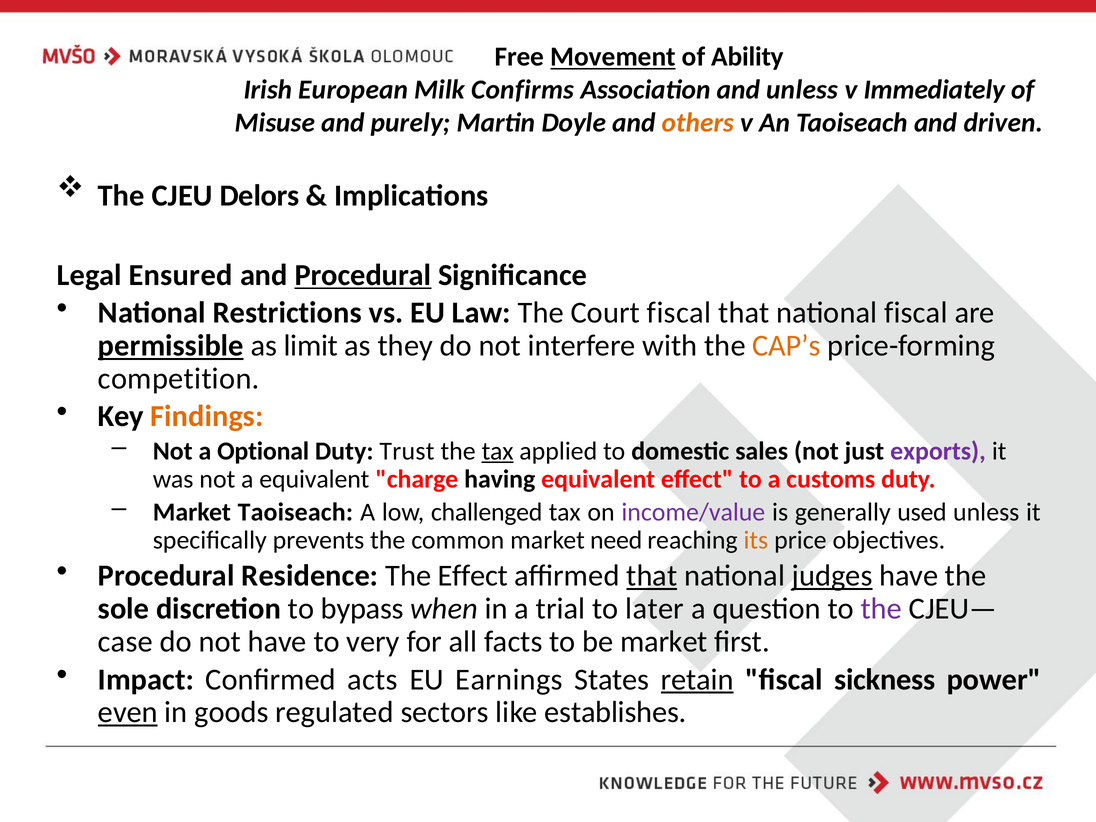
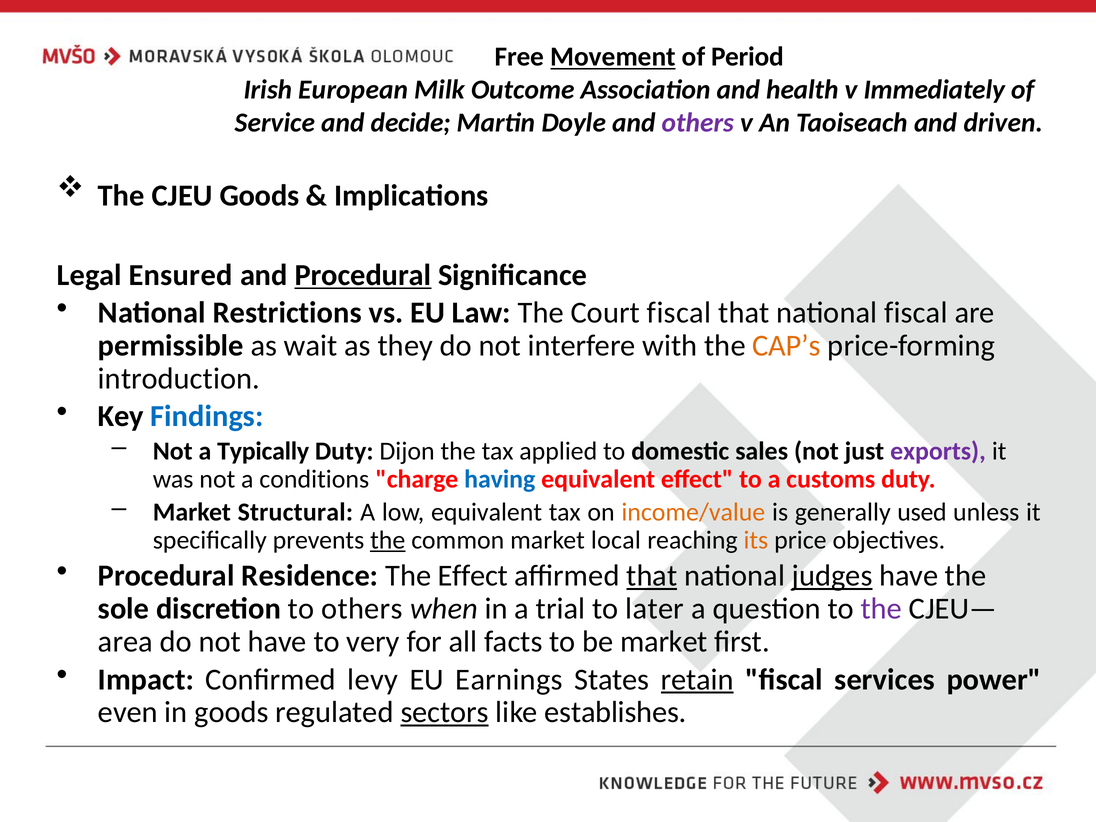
Ability: Ability -> Period
Confirms: Confirms -> Outcome
and unless: unless -> health
Misuse: Misuse -> Service
purely: purely -> decide
others at (698, 123) colour: orange -> purple
CJEU Delors: Delors -> Goods
permissible underline: present -> none
limit: limit -> wait
competition: competition -> introduction
Findings colour: orange -> blue
Optional: Optional -> Typically
Trust: Trust -> Dijon
tax at (498, 451) underline: present -> none
a equivalent: equivalent -> conditions
having colour: black -> blue
Market Taoiseach: Taoiseach -> Structural
low challenged: challenged -> equivalent
income/value colour: purple -> orange
the at (388, 540) underline: none -> present
need: need -> local
to bypass: bypass -> others
case: case -> area
acts: acts -> levy
sickness: sickness -> services
even underline: present -> none
sectors underline: none -> present
